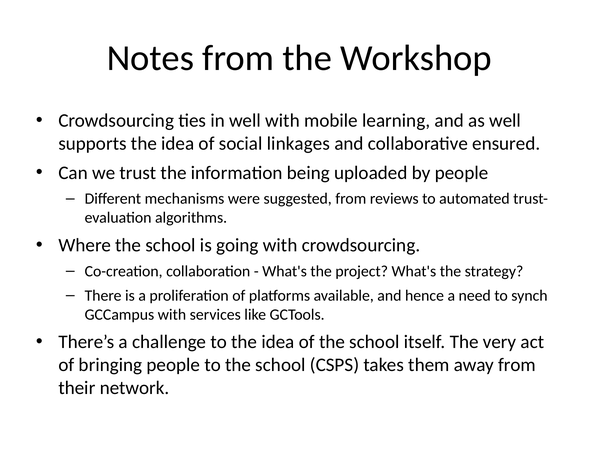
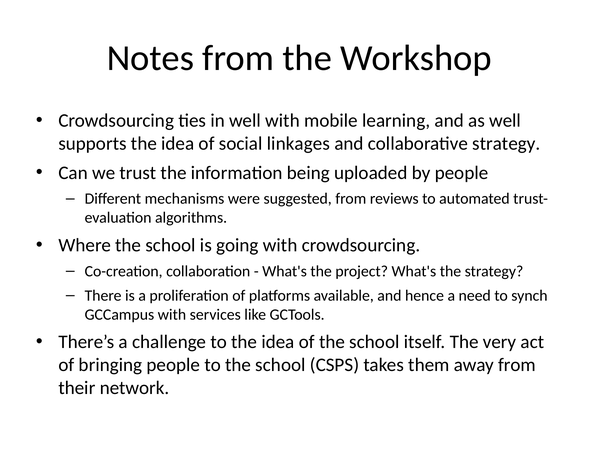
collaborative ensured: ensured -> strategy
